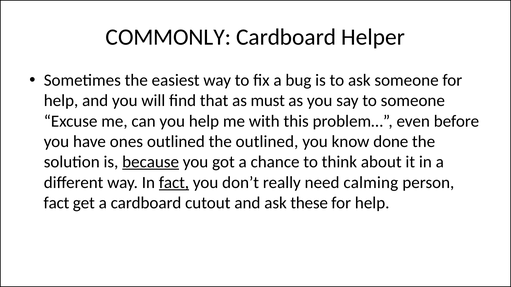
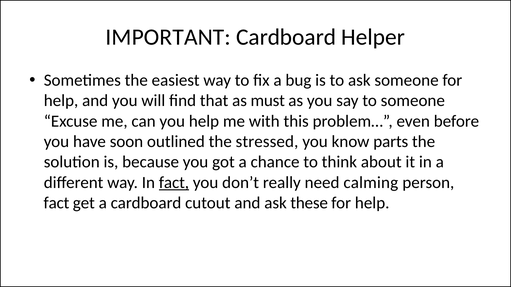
COMMONLY: COMMONLY -> IMPORTANT
ones: ones -> soon
the outlined: outlined -> stressed
done: done -> parts
because underline: present -> none
